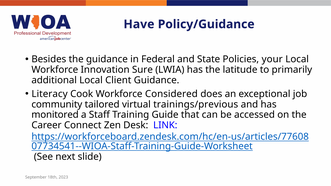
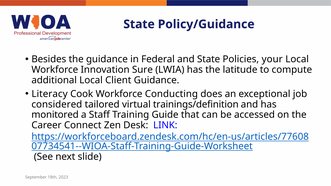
Have at (139, 24): Have -> State
primarily: primarily -> compute
Considered: Considered -> Conducting
community: community -> considered
trainings/previous: trainings/previous -> trainings/definition
